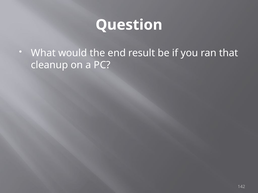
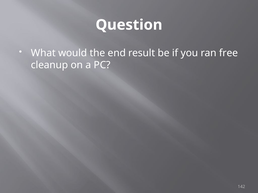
that: that -> free
